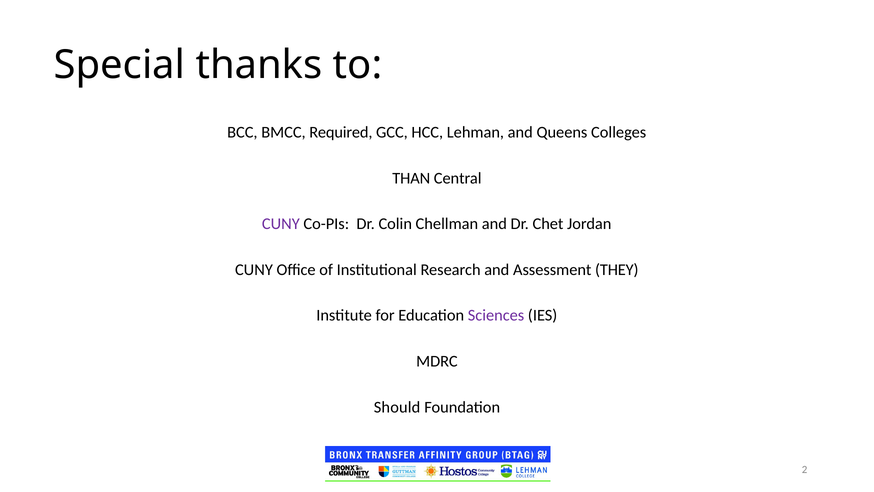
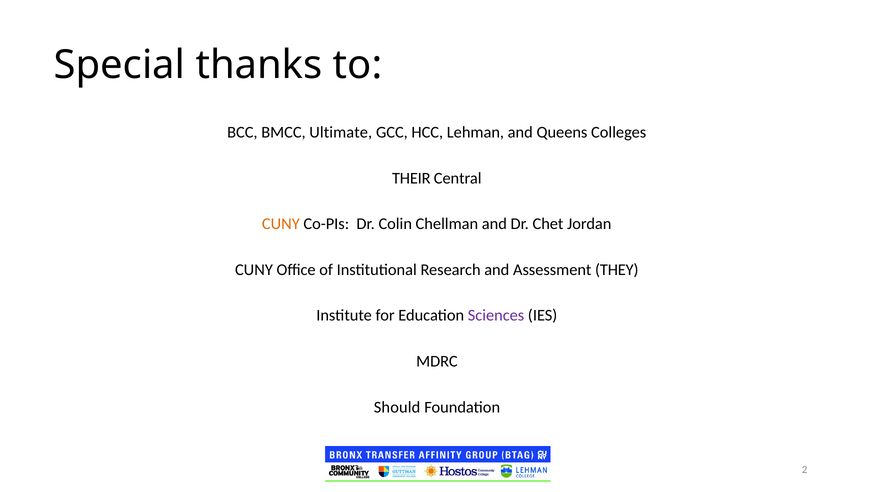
Required: Required -> Ultimate
THAN: THAN -> THEIR
CUNY at (281, 224) colour: purple -> orange
